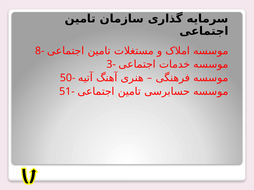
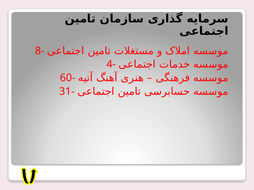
3-: 3- -> 4-
50-: 50- -> 60-
51-: 51- -> 31-
